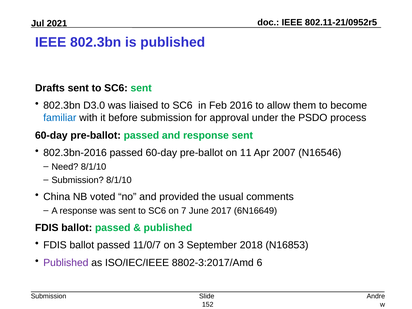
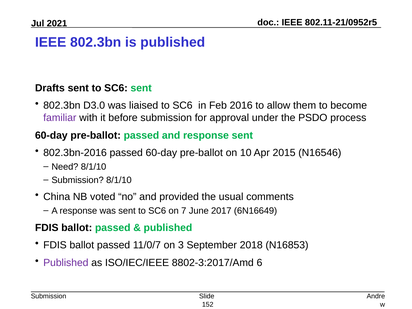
familiar colour: blue -> purple
11: 11 -> 10
2007: 2007 -> 2015
